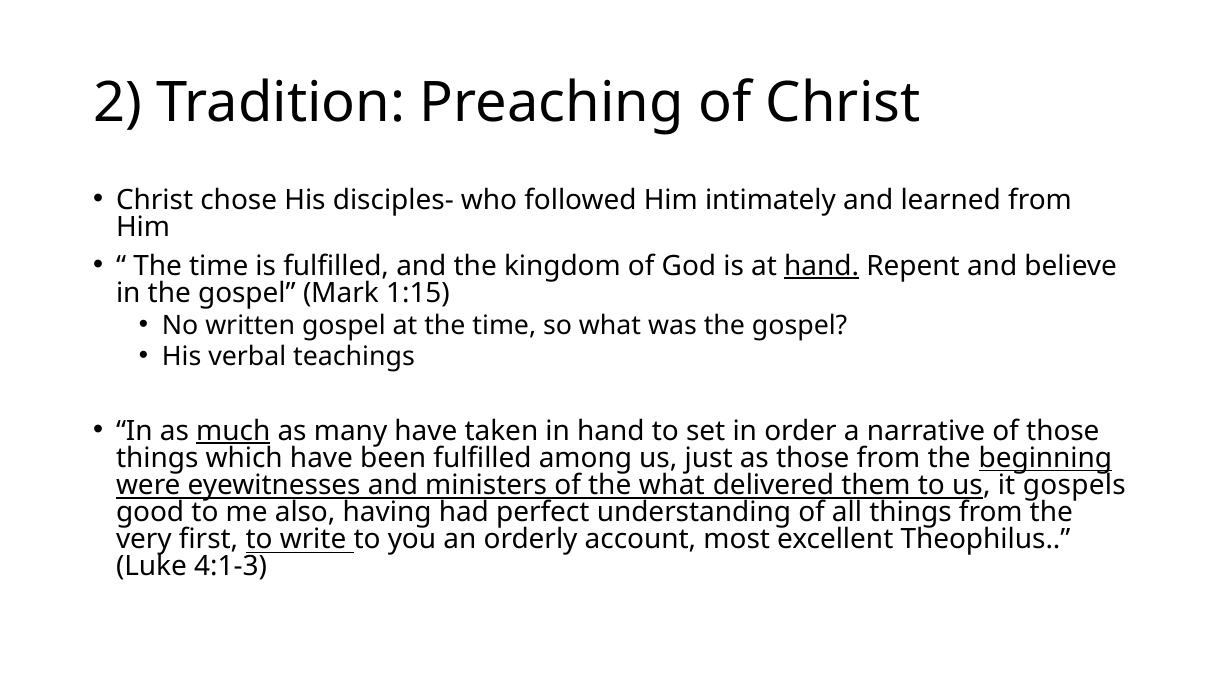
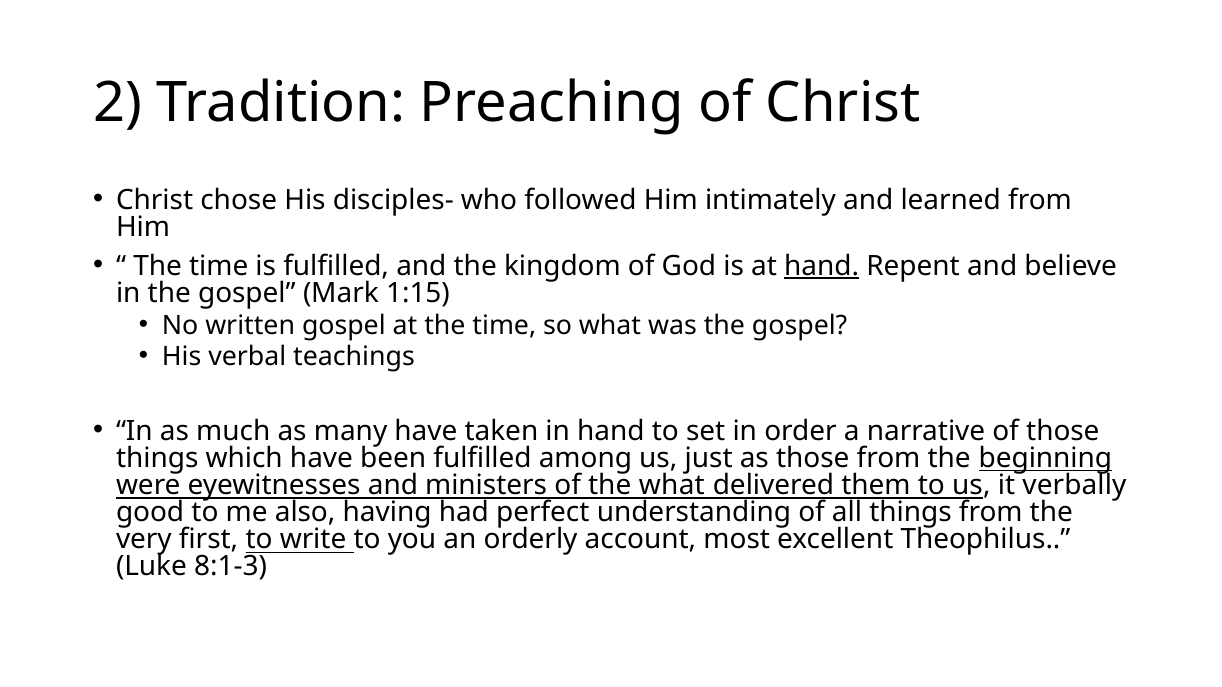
much underline: present -> none
gospels: gospels -> verbally
4:1-3: 4:1-3 -> 8:1-3
